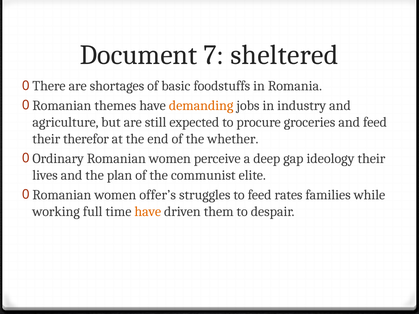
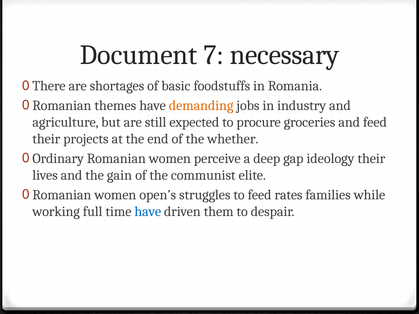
sheltered: sheltered -> necessary
therefor: therefor -> projects
plan: plan -> gain
offer’s: offer’s -> open’s
have at (148, 212) colour: orange -> blue
